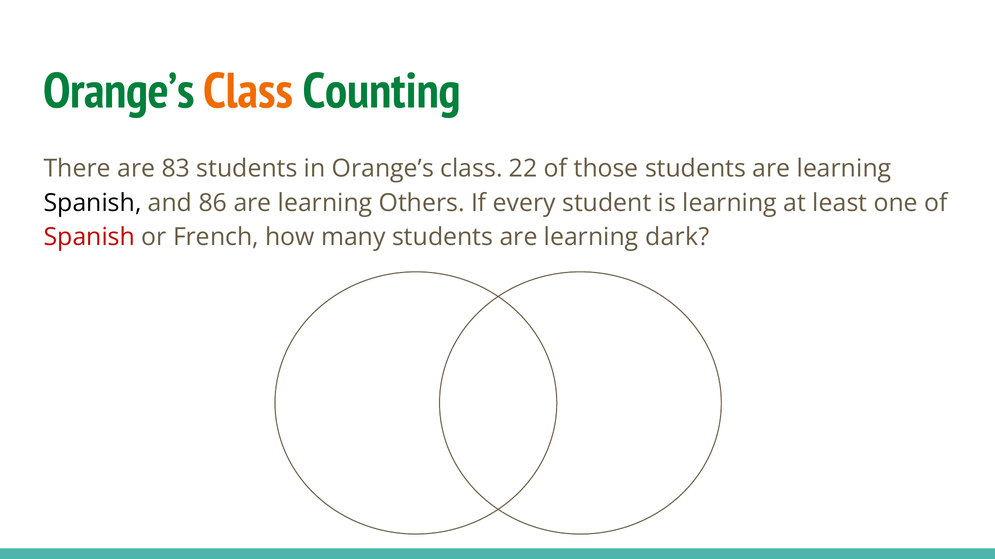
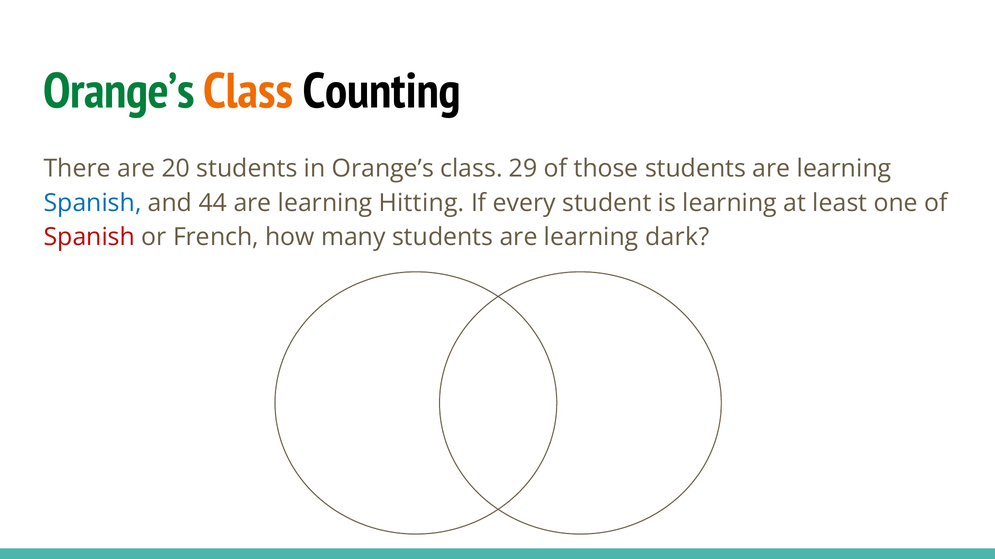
Counting colour: green -> black
83: 83 -> 20
22: 22 -> 29
Spanish at (93, 203) colour: black -> blue
86: 86 -> 44
Others: Others -> Hitting
